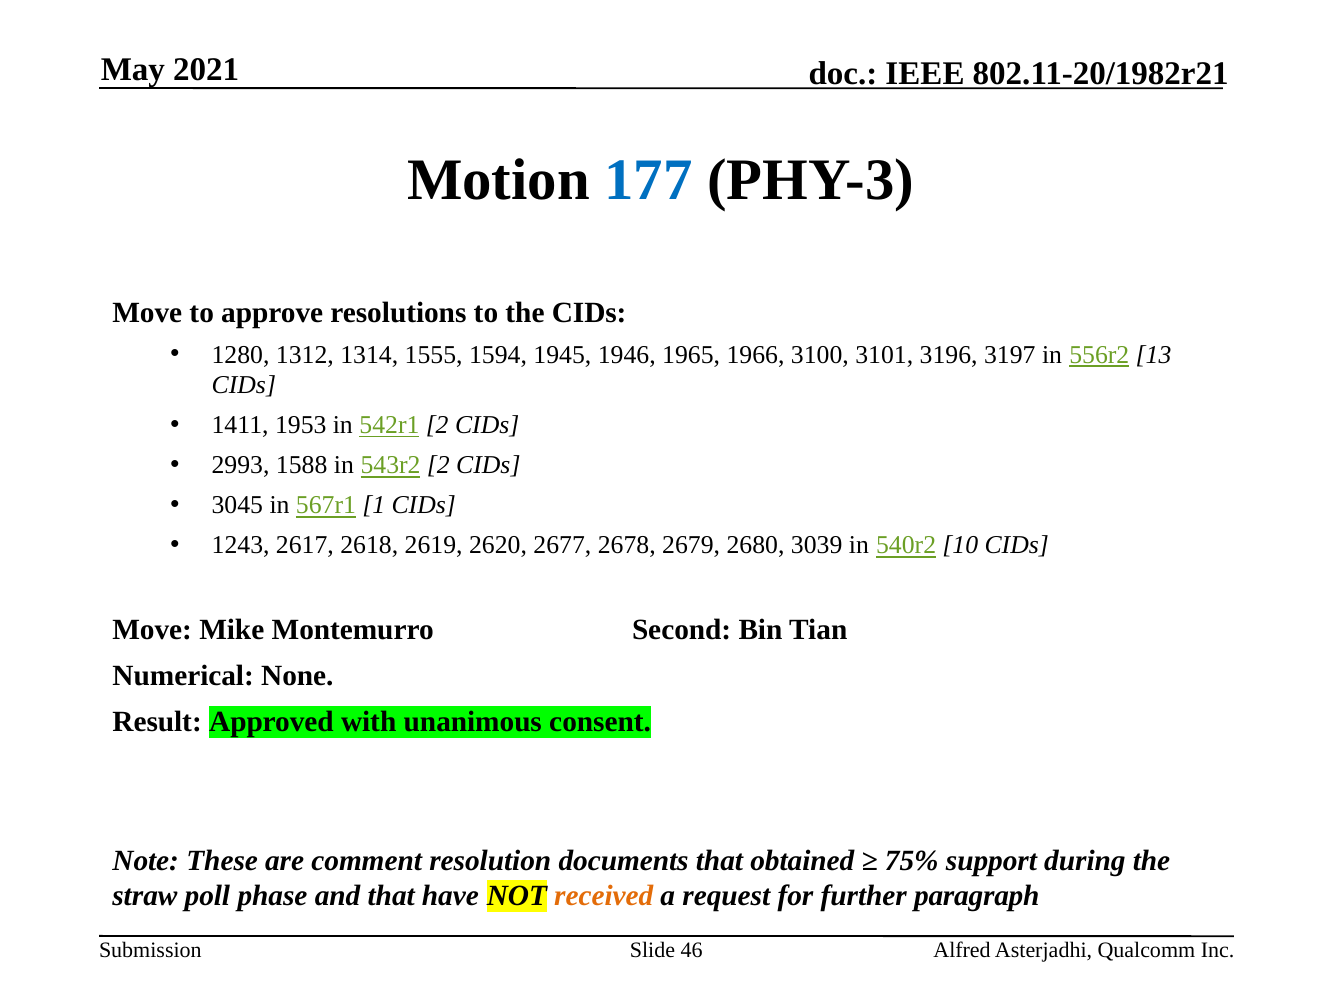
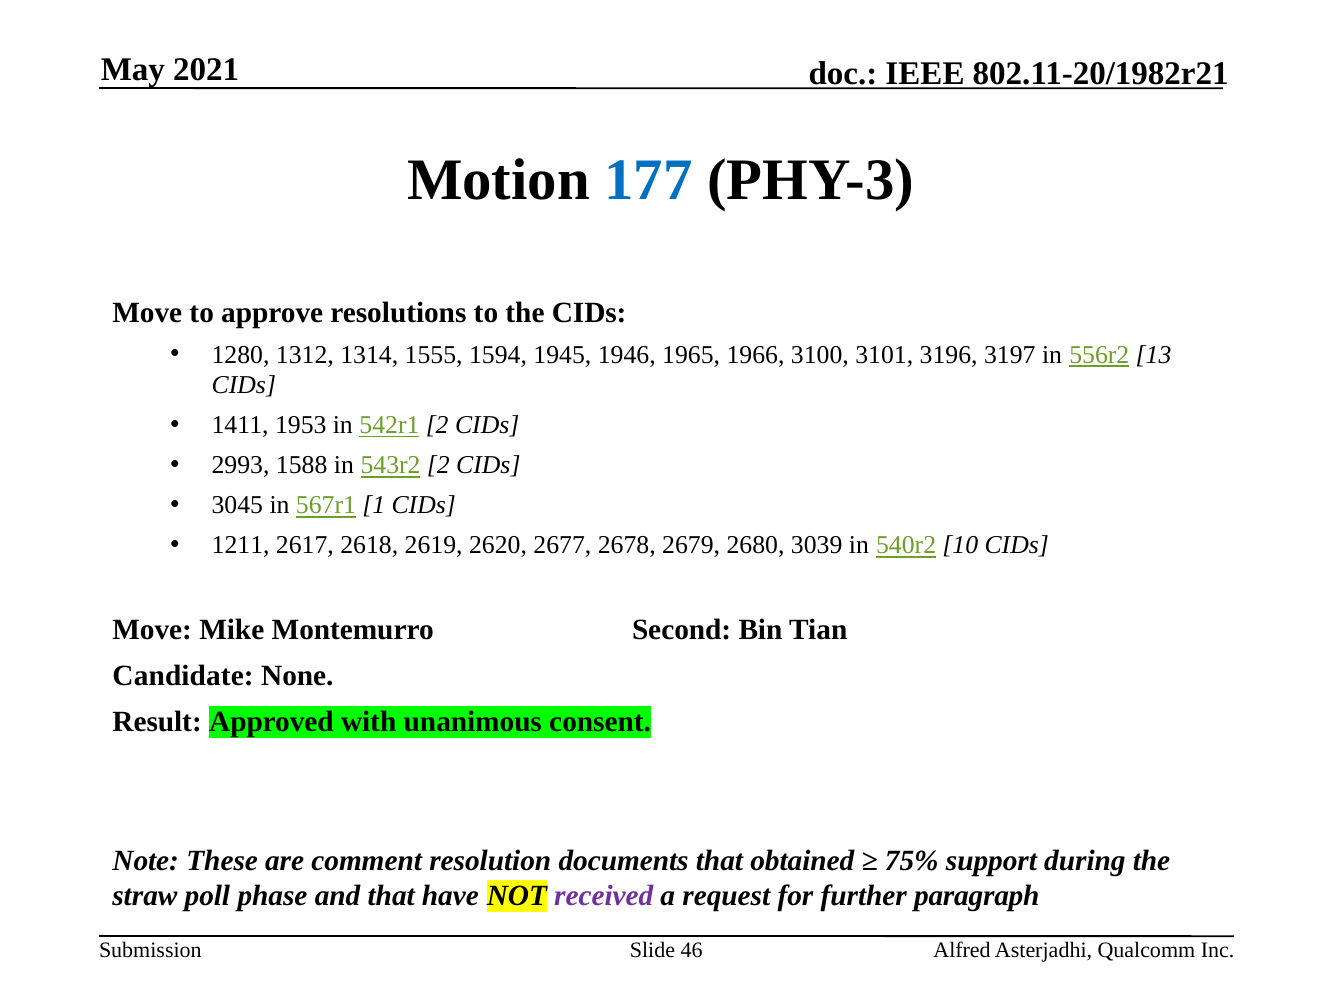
1243: 1243 -> 1211
Numerical: Numerical -> Candidate
received colour: orange -> purple
